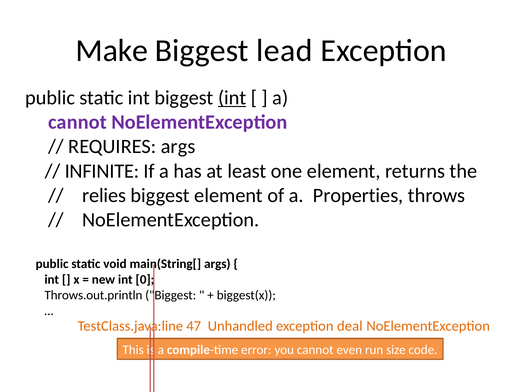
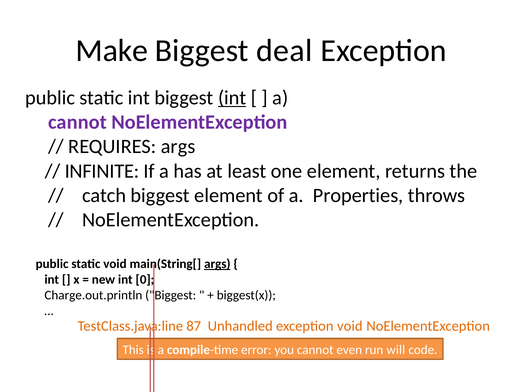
lead: lead -> deal
relies: relies -> catch
args at (217, 264) underline: none -> present
Throws.out.println: Throws.out.println -> Charge.out.println
47: 47 -> 87
exception deal: deal -> void
size: size -> will
